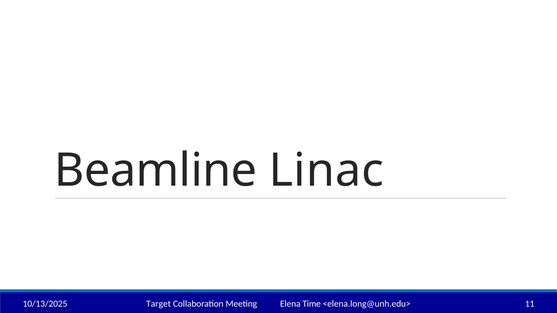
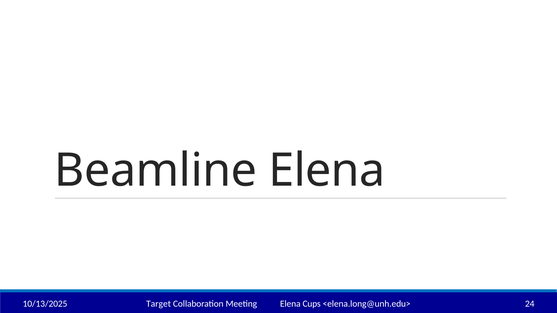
Beamline Linac: Linac -> Elena
Time: Time -> Cups
11: 11 -> 24
